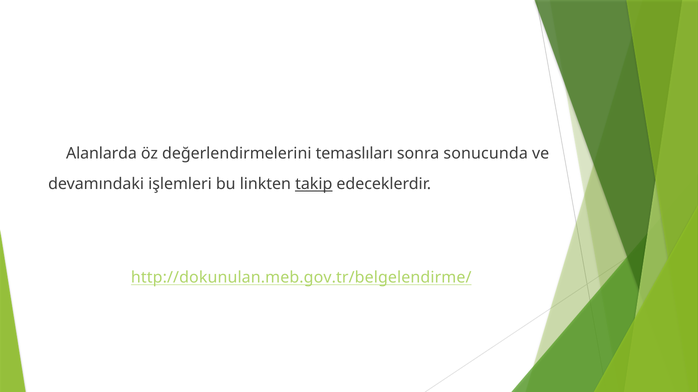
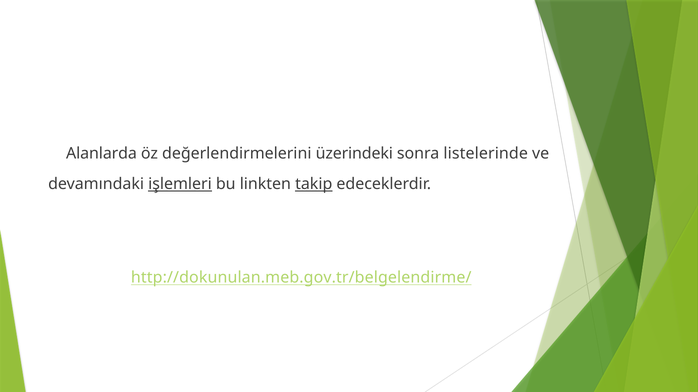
temaslıları: temaslıları -> üzerindeki
sonucunda: sonucunda -> listelerinde
işlemleri underline: none -> present
